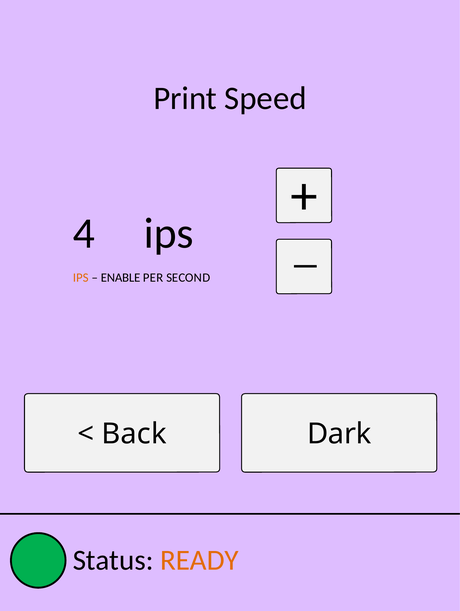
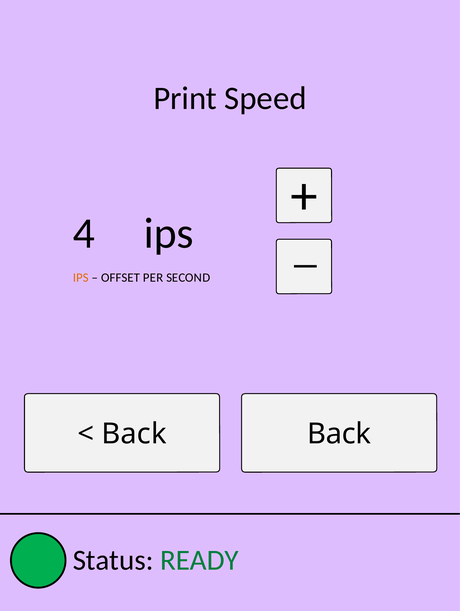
ENABLE: ENABLE -> OFFSET
Back Dark: Dark -> Back
READY colour: orange -> green
